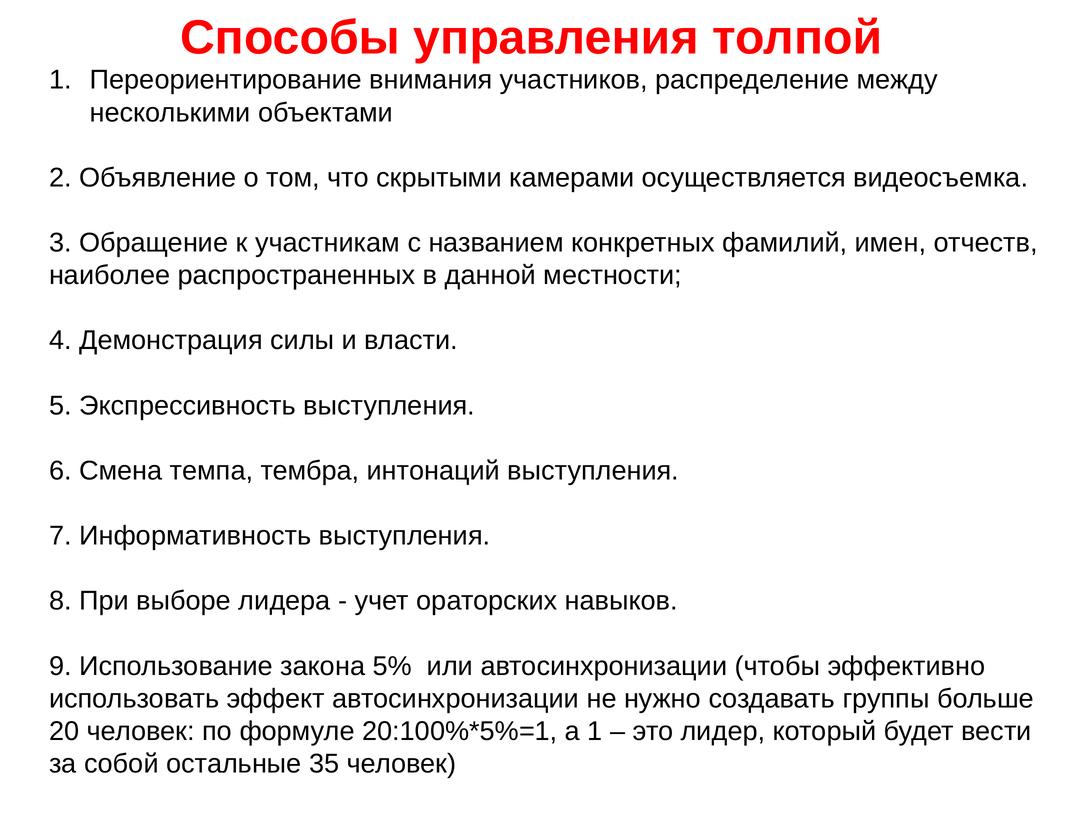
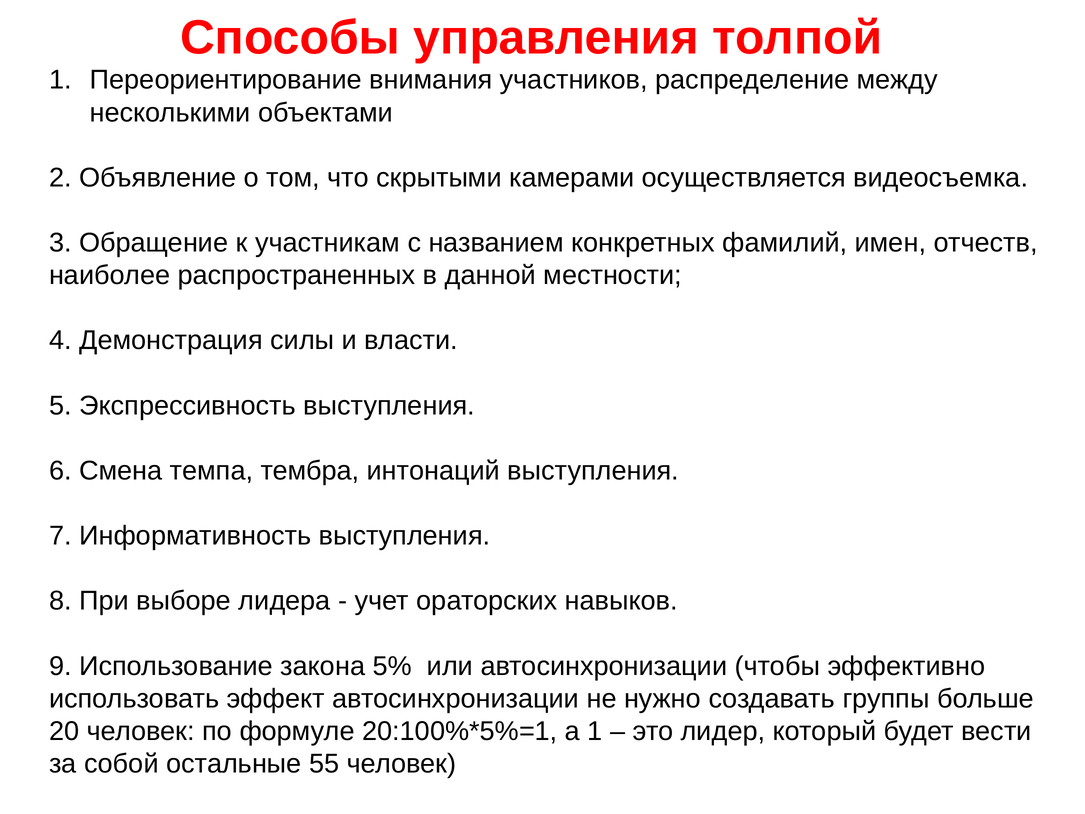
35: 35 -> 55
